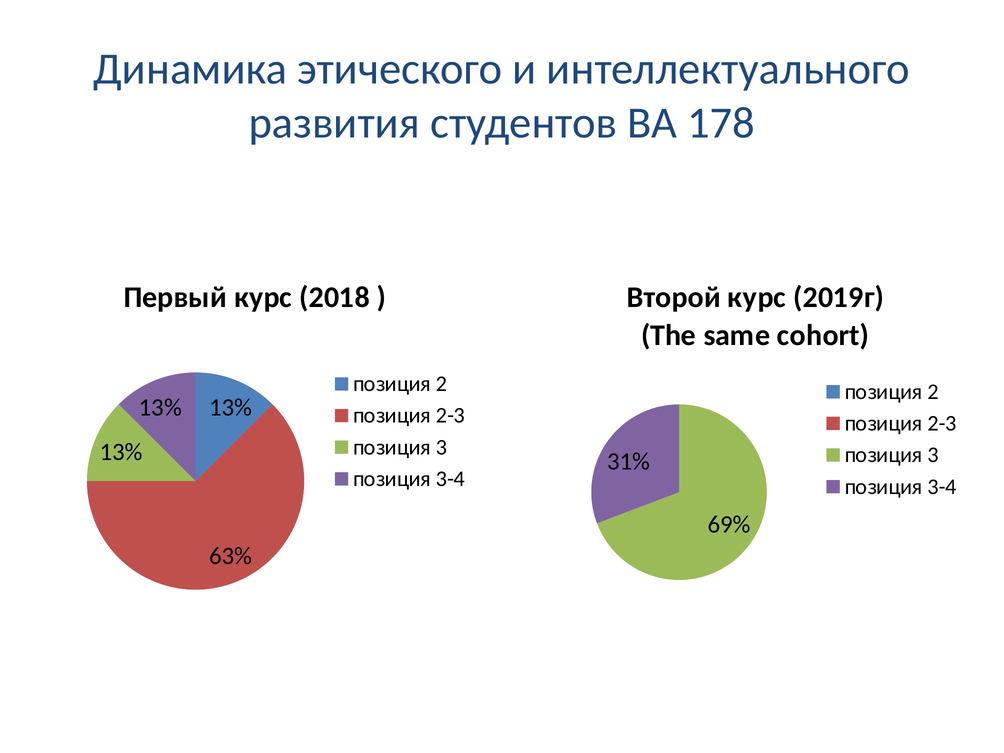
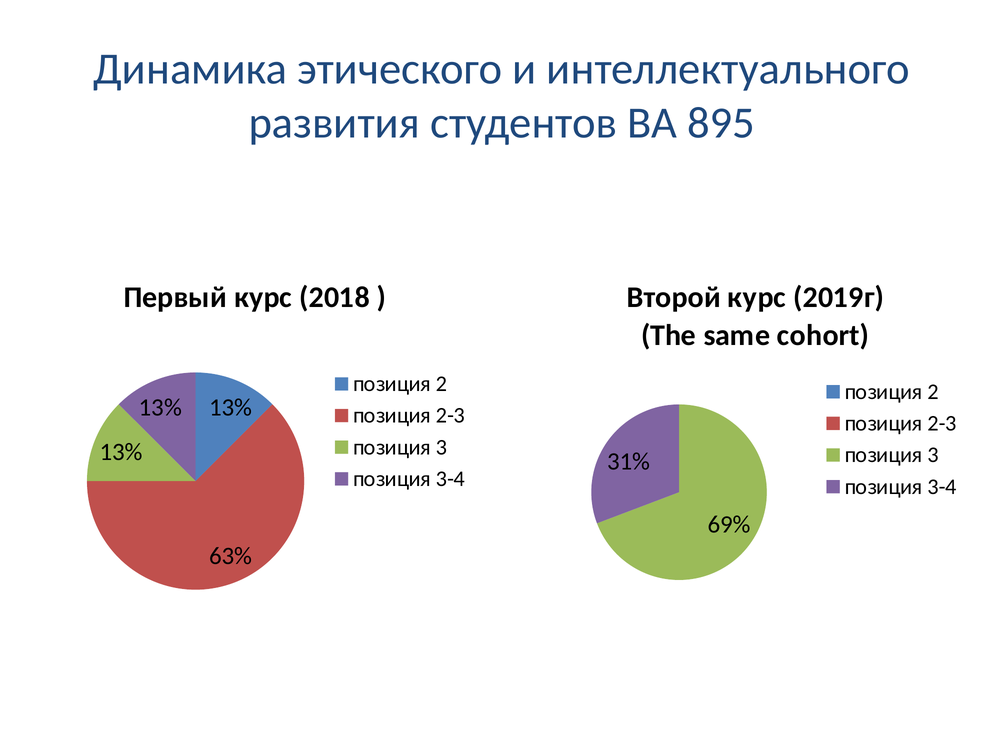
178: 178 -> 895
